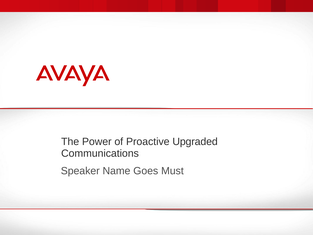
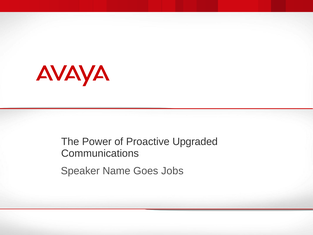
Must: Must -> Jobs
